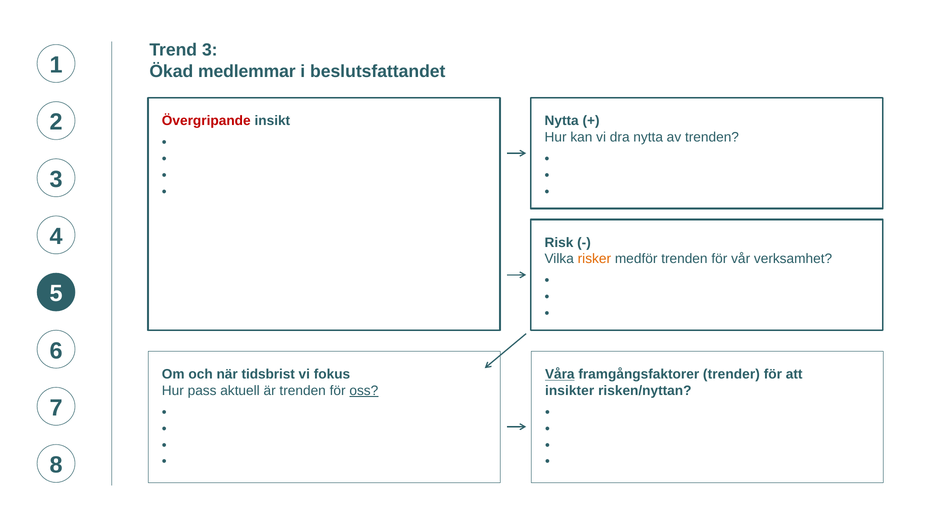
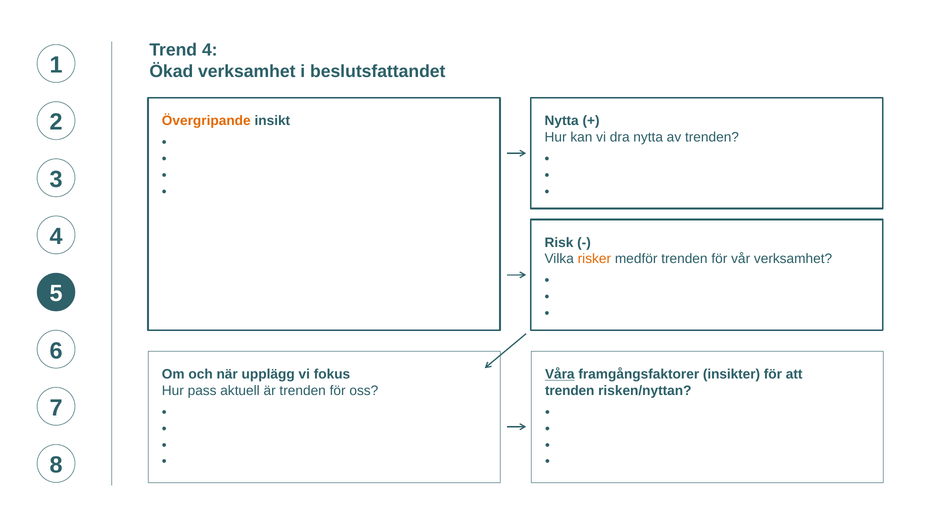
Trend 3: 3 -> 4
Ökad medlemmar: medlemmar -> verksamhet
Övergripande colour: red -> orange
tidsbrist: tidsbrist -> upplägg
trender: trender -> insikter
oss underline: present -> none
insikter at (570, 390): insikter -> trenden
